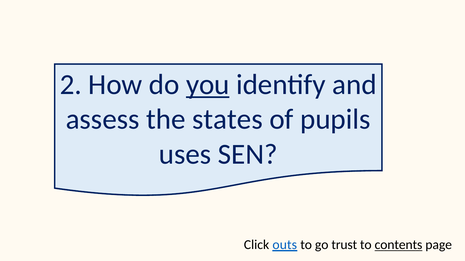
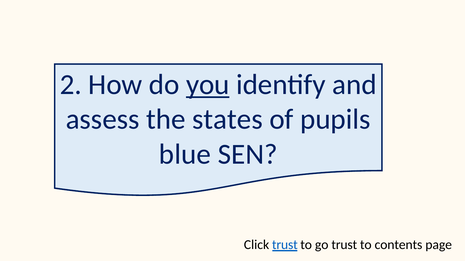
uses: uses -> blue
Click outs: outs -> trust
contents underline: present -> none
